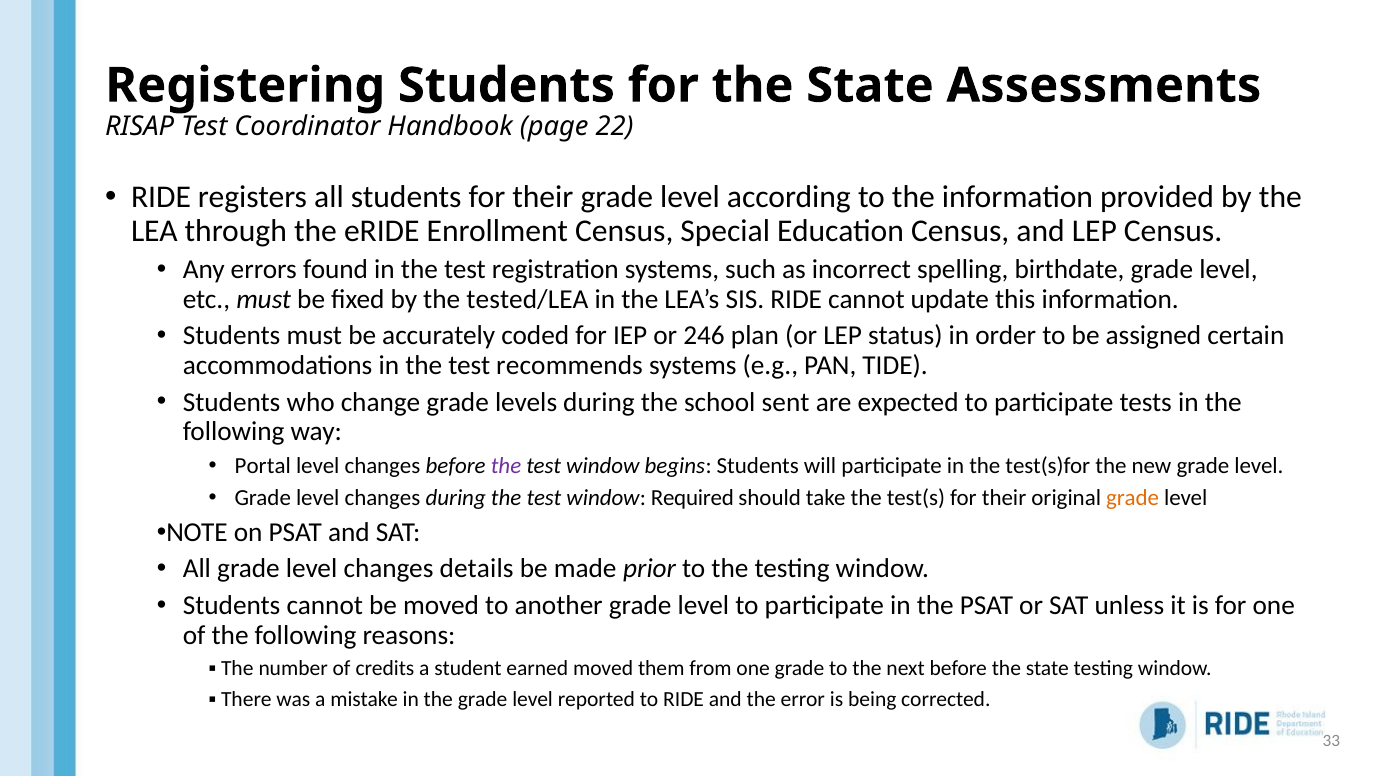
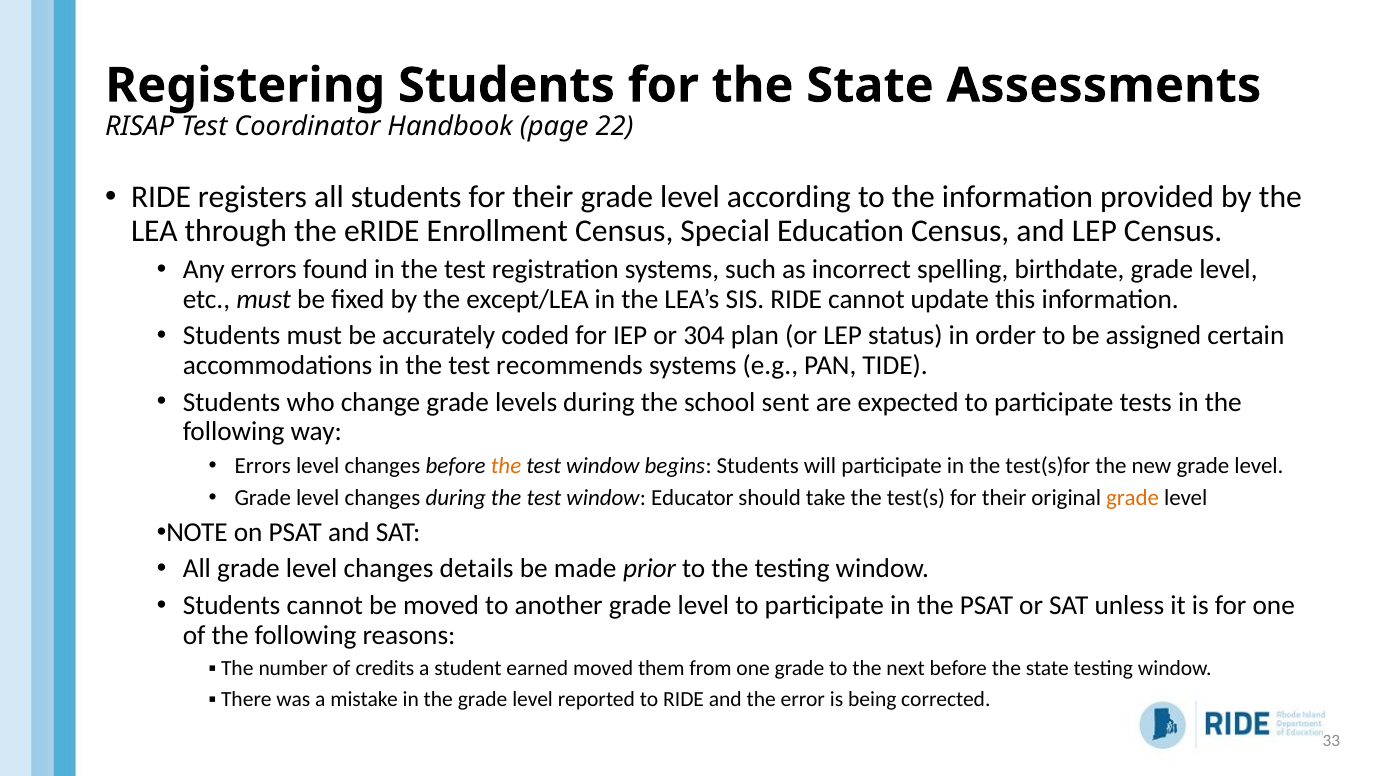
tested/LEA: tested/LEA -> except/LEA
246: 246 -> 304
Portal at (263, 466): Portal -> Errors
the at (506, 466) colour: purple -> orange
Required: Required -> Educator
